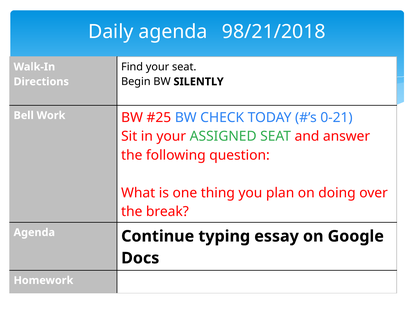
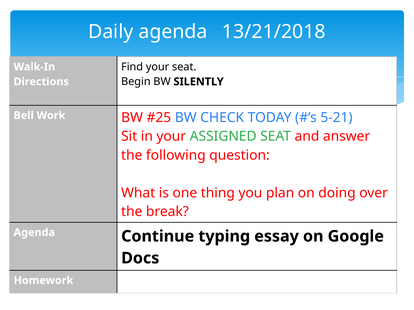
98/21/2018: 98/21/2018 -> 13/21/2018
0-21: 0-21 -> 5-21
